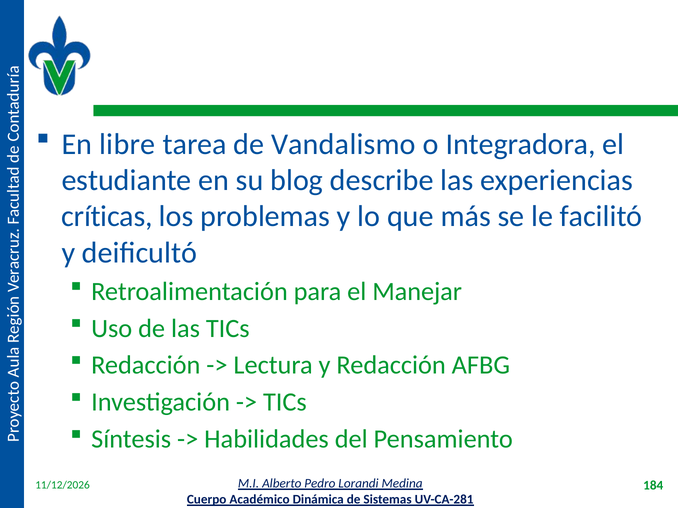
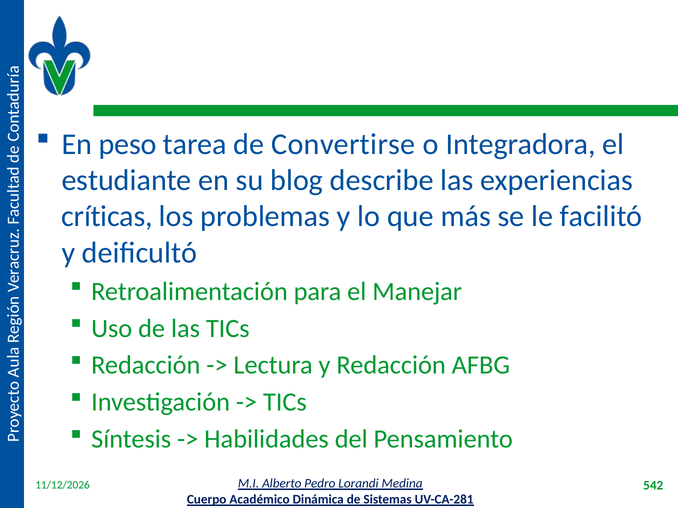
libre: libre -> peso
Vandalismo: Vandalismo -> Convertirse
184: 184 -> 542
